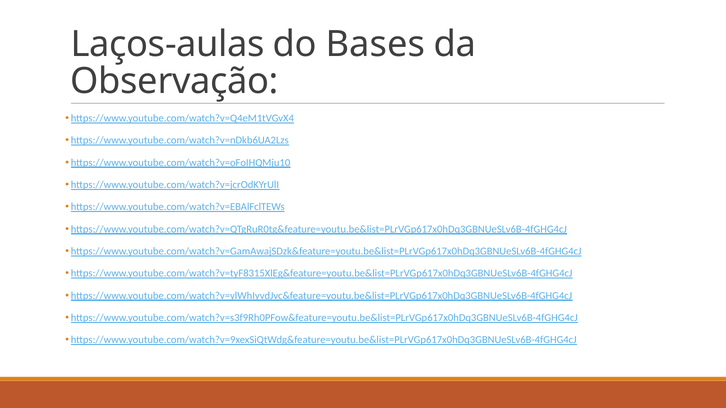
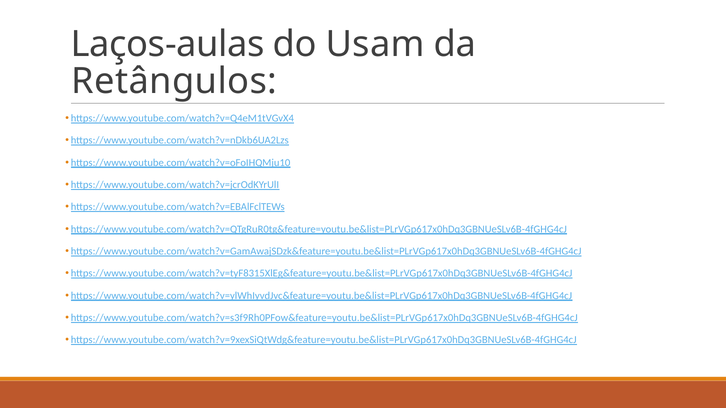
Bases: Bases -> Usam
Observação: Observação -> Retângulos
